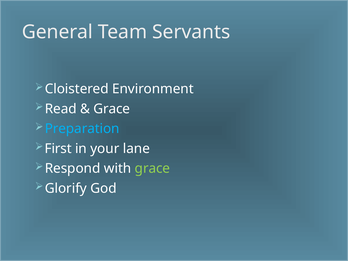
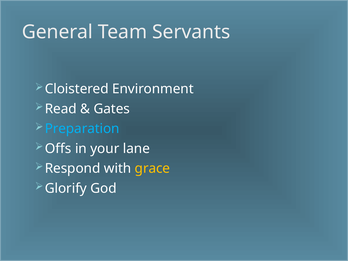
Grace at (112, 109): Grace -> Gates
First: First -> Offs
grace at (152, 168) colour: light green -> yellow
